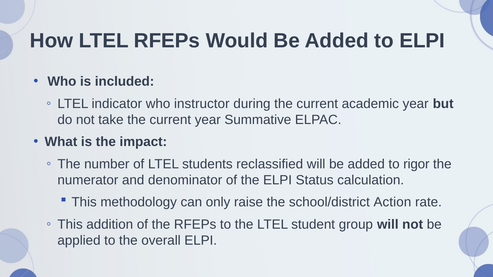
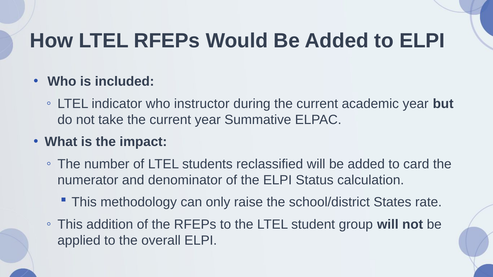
rigor: rigor -> card
Action: Action -> States
